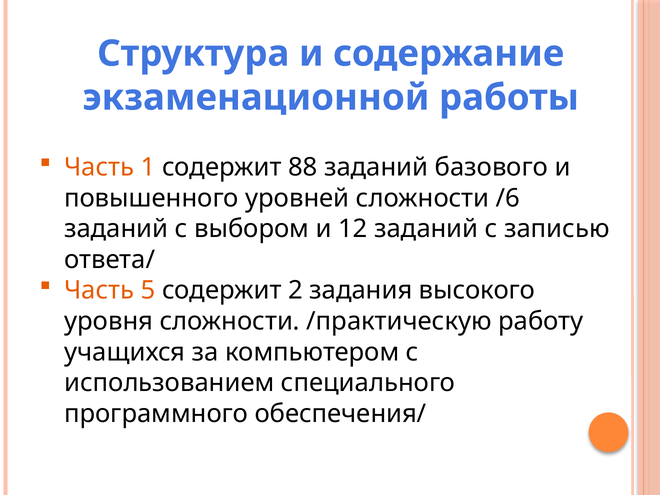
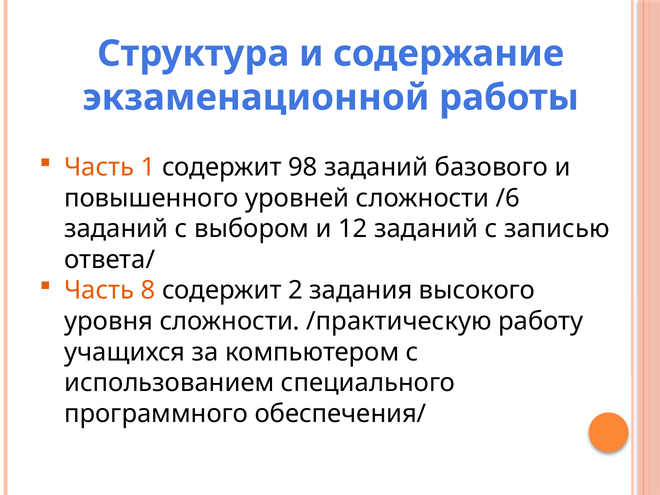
88: 88 -> 98
5: 5 -> 8
